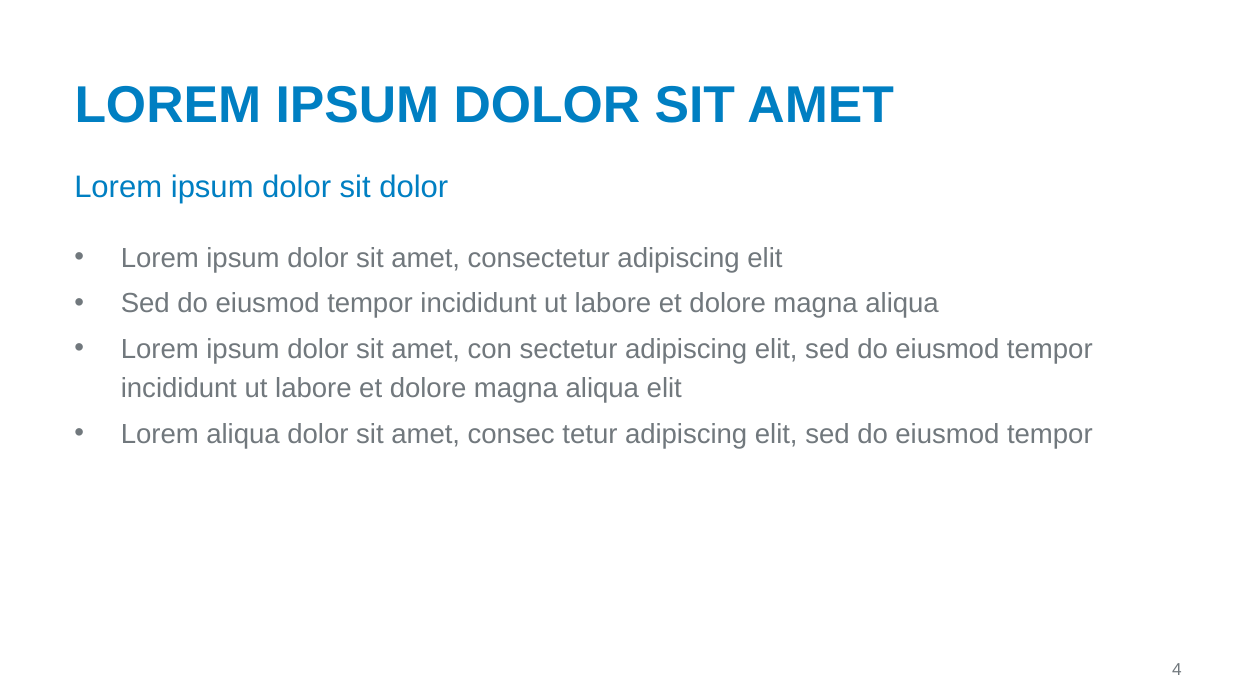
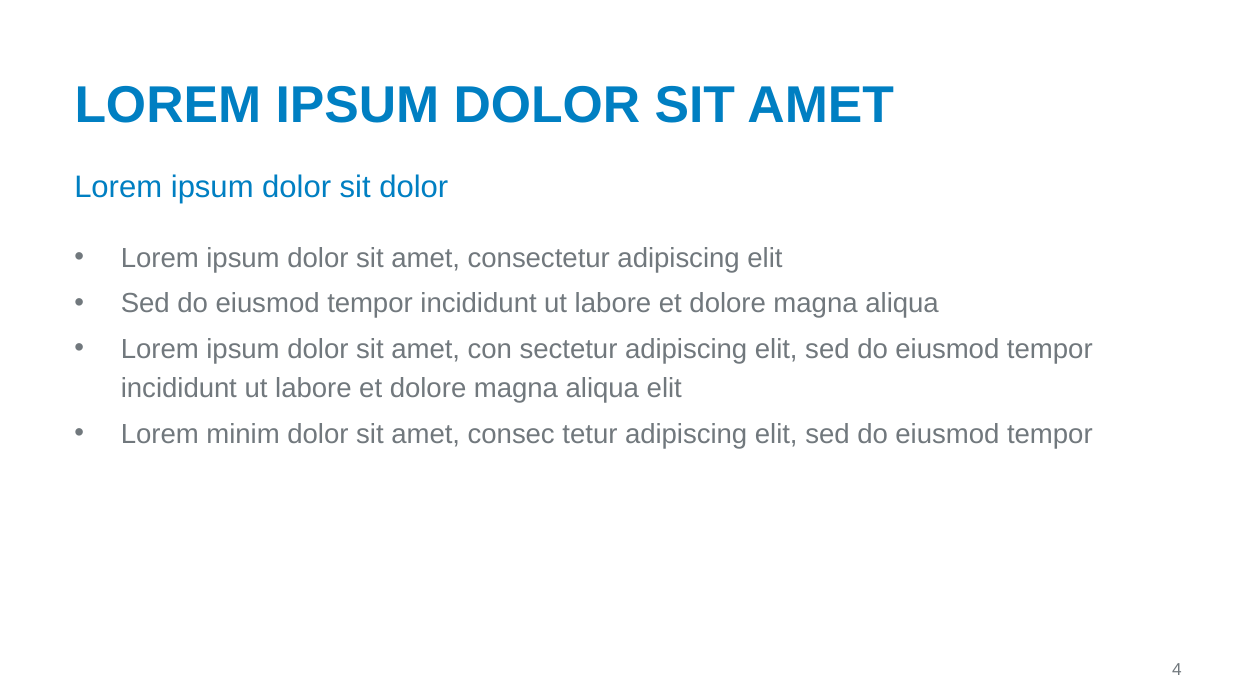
Lorem aliqua: aliqua -> minim
